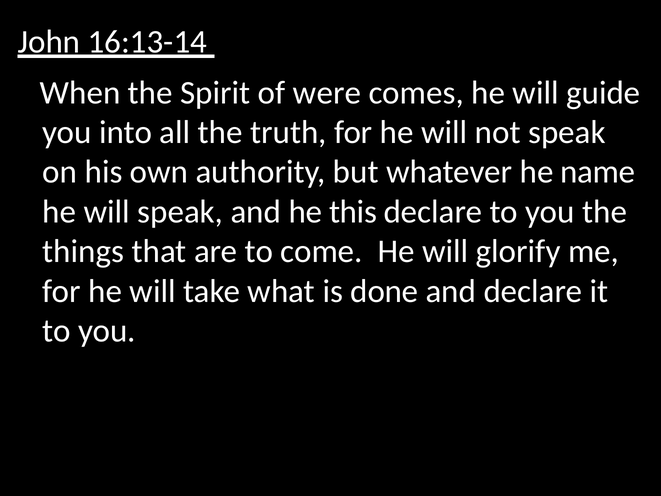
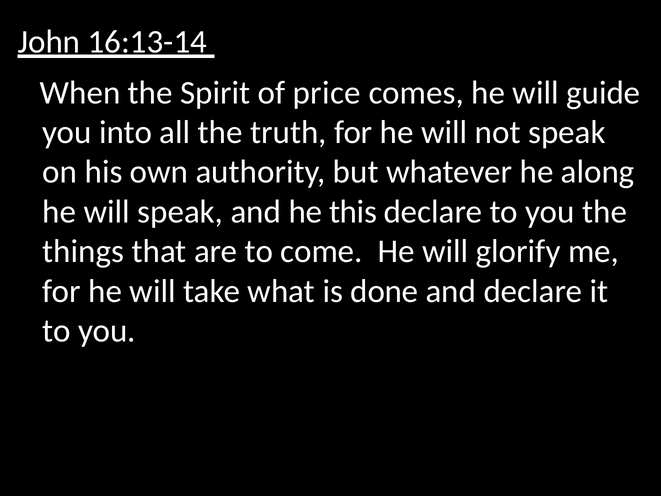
were: were -> price
name: name -> along
